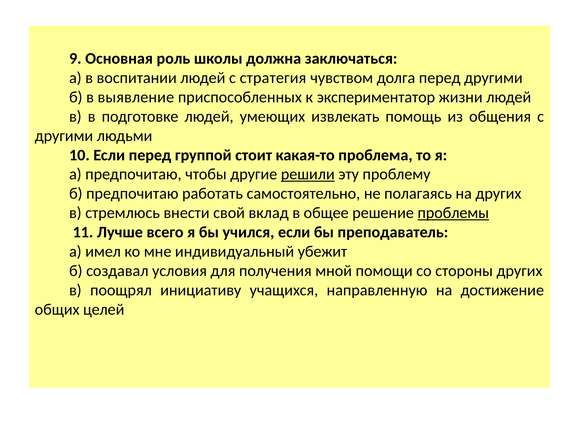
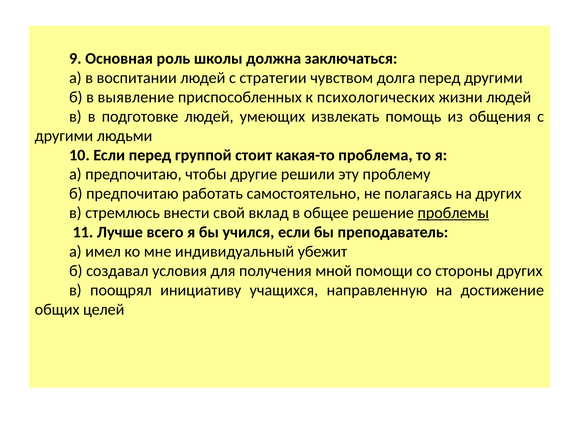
стратегия: стратегия -> стратегии
экспериментатор: экспериментатор -> психологических
решили underline: present -> none
